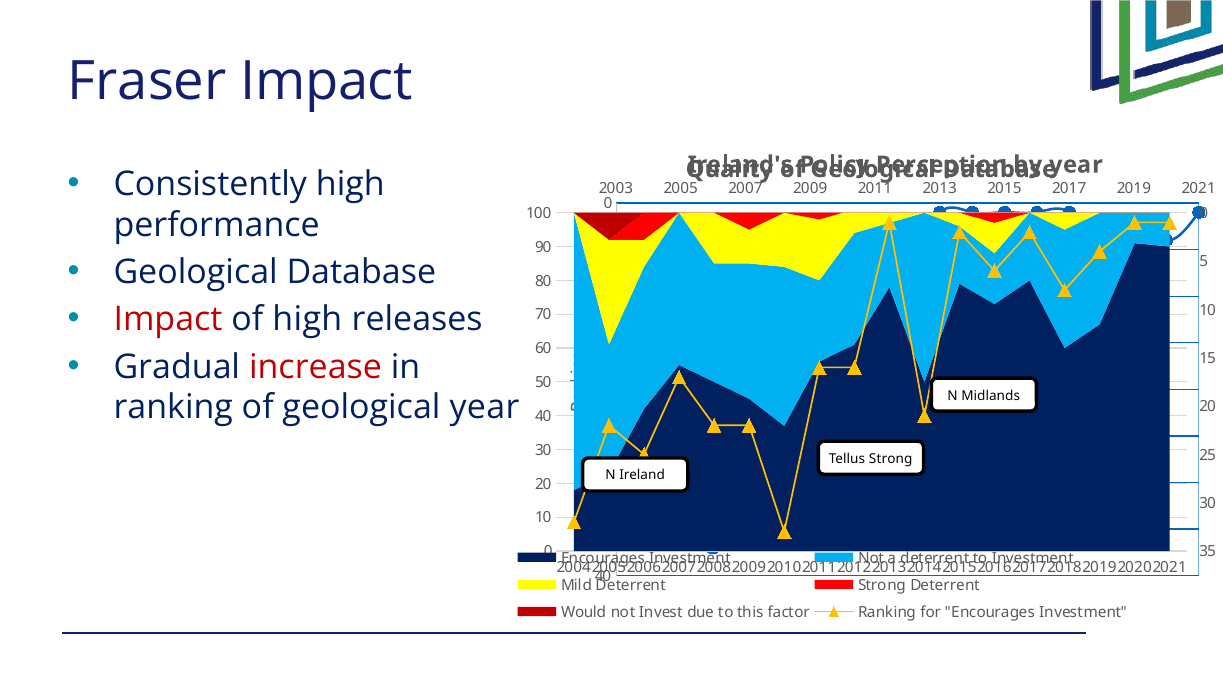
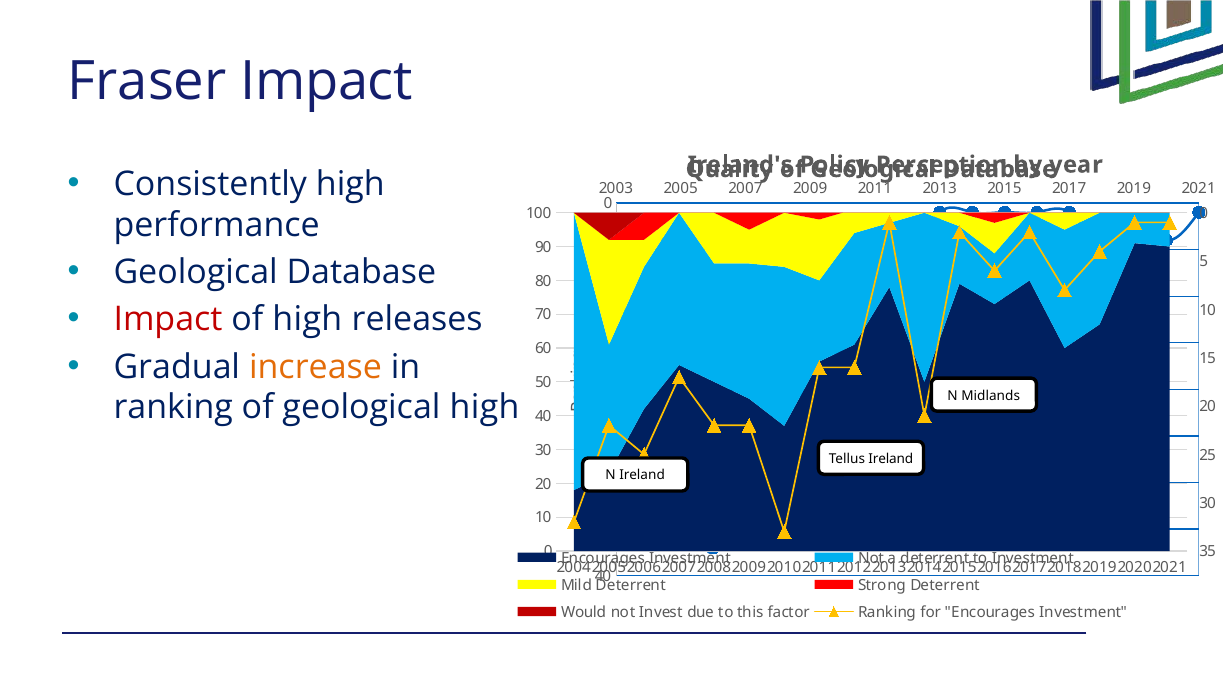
increase colour: red -> orange
geological year: year -> high
Tellus Strong: Strong -> Ireland
